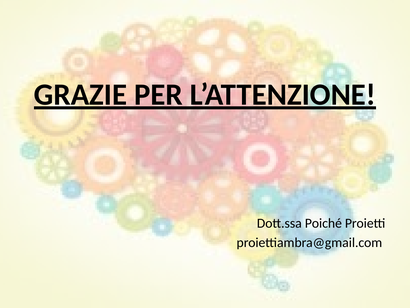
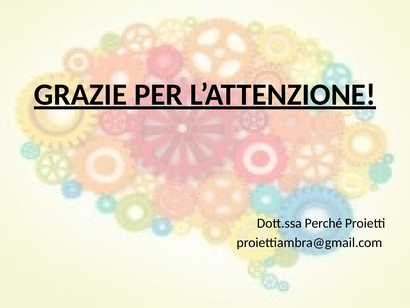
Poiché: Poiché -> Perché
